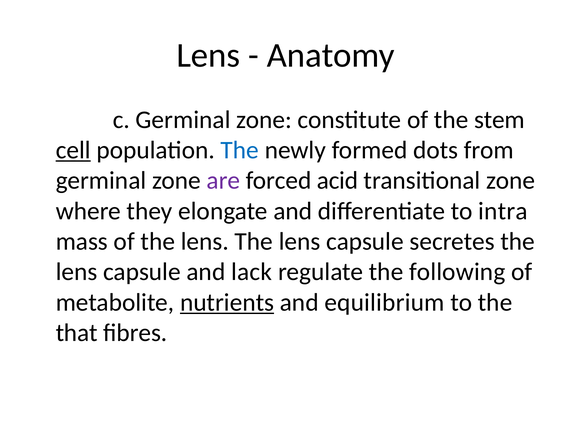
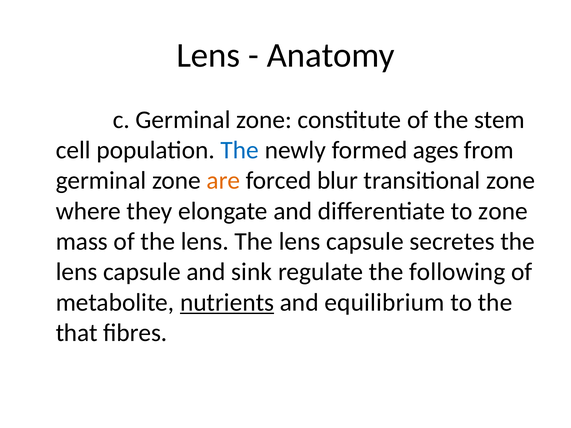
cell underline: present -> none
dots: dots -> ages
are colour: purple -> orange
acid: acid -> blur
to intra: intra -> zone
lack: lack -> sink
